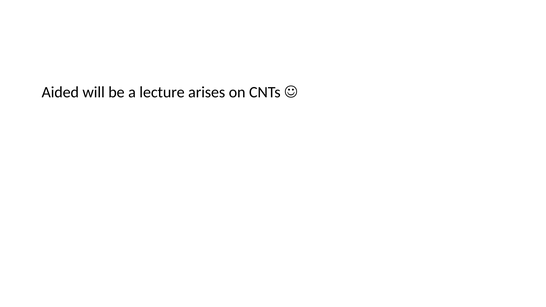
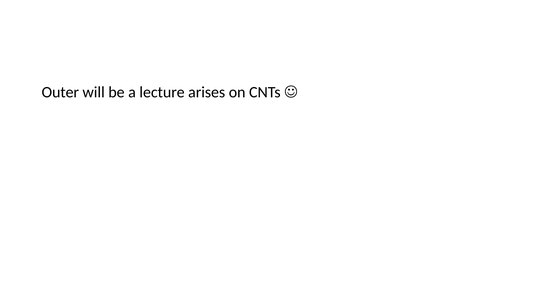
Aided: Aided -> Outer
